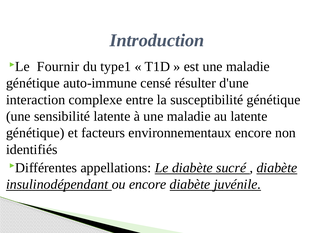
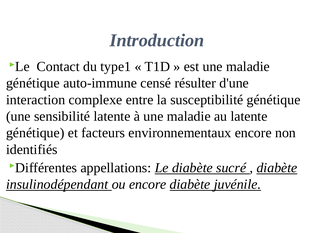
Fournir: Fournir -> Contact
